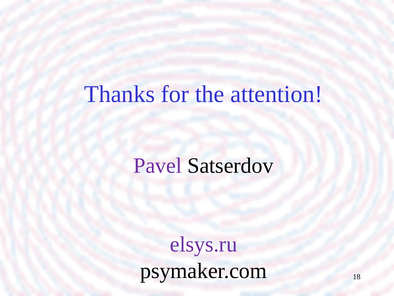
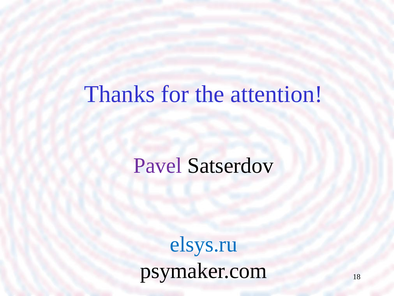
elsys.ru colour: purple -> blue
